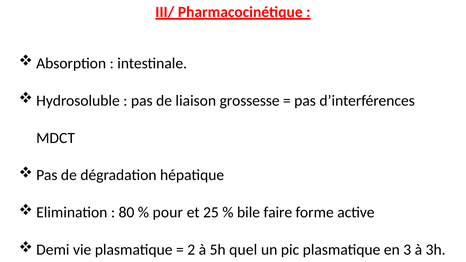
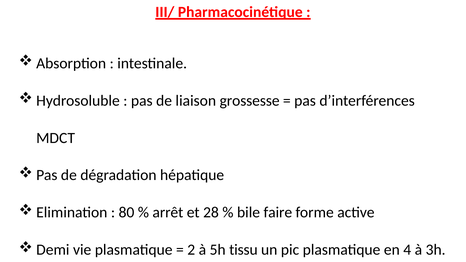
pour: pour -> arrêt
25: 25 -> 28
quel: quel -> tissu
en 3: 3 -> 4
